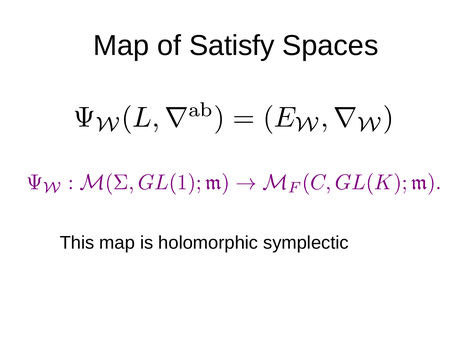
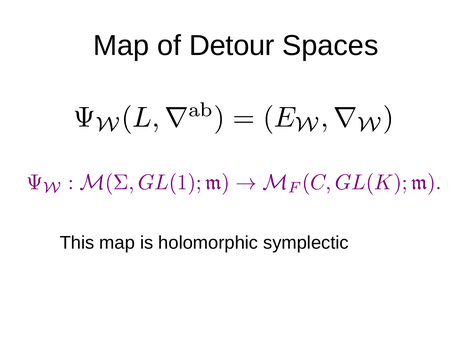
Satisfy: Satisfy -> Detour
